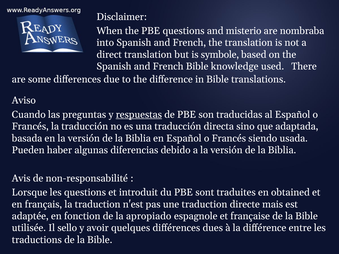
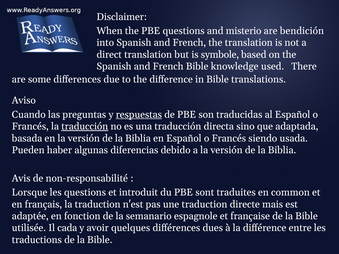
nombraba: nombraba -> bendición
traducción at (85, 127) underline: none -> present
obtained: obtained -> common
apropiado: apropiado -> semanario
sello: sello -> cada
